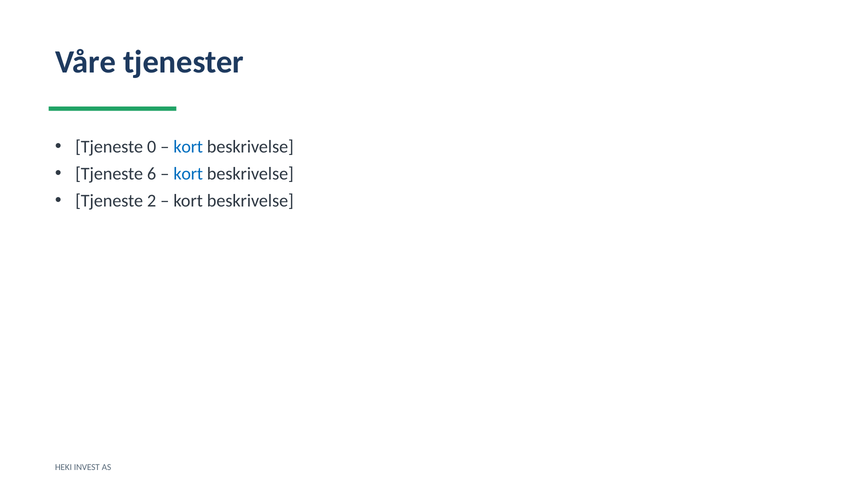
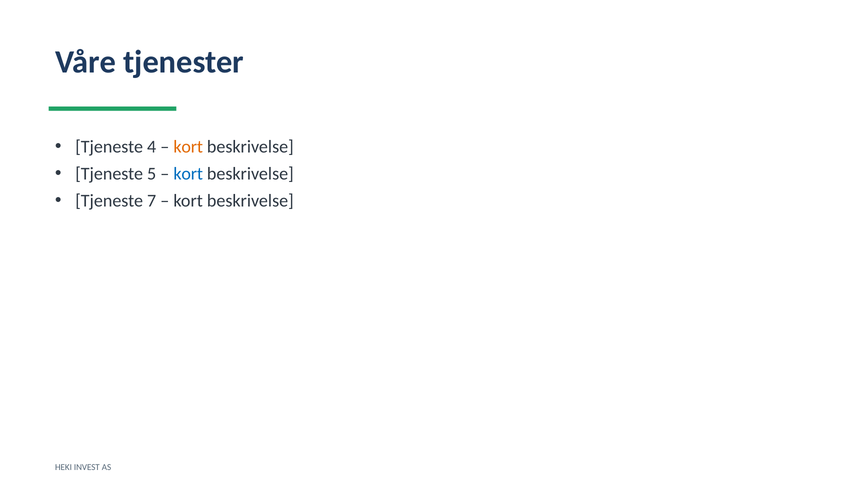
0: 0 -> 4
kort at (188, 147) colour: blue -> orange
6: 6 -> 5
2: 2 -> 7
